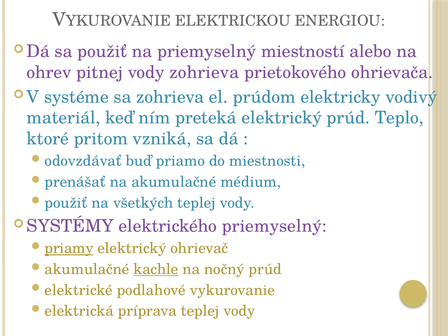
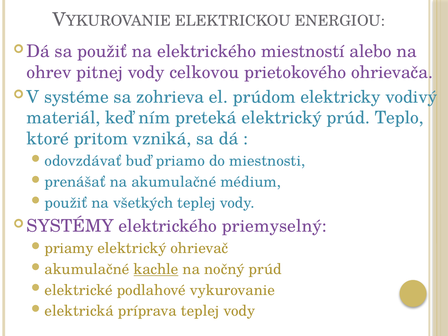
na priemyselný: priemyselný -> elektrického
vody zohrieva: zohrieva -> celkovou
priamy underline: present -> none
